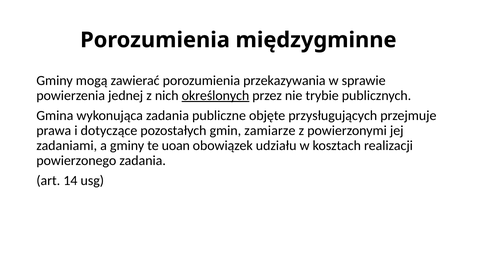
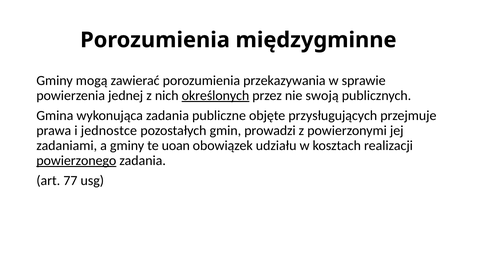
trybie: trybie -> swoją
dotyczące: dotyczące -> jednostce
zamiarze: zamiarze -> prowadzi
powierzonego underline: none -> present
14: 14 -> 77
